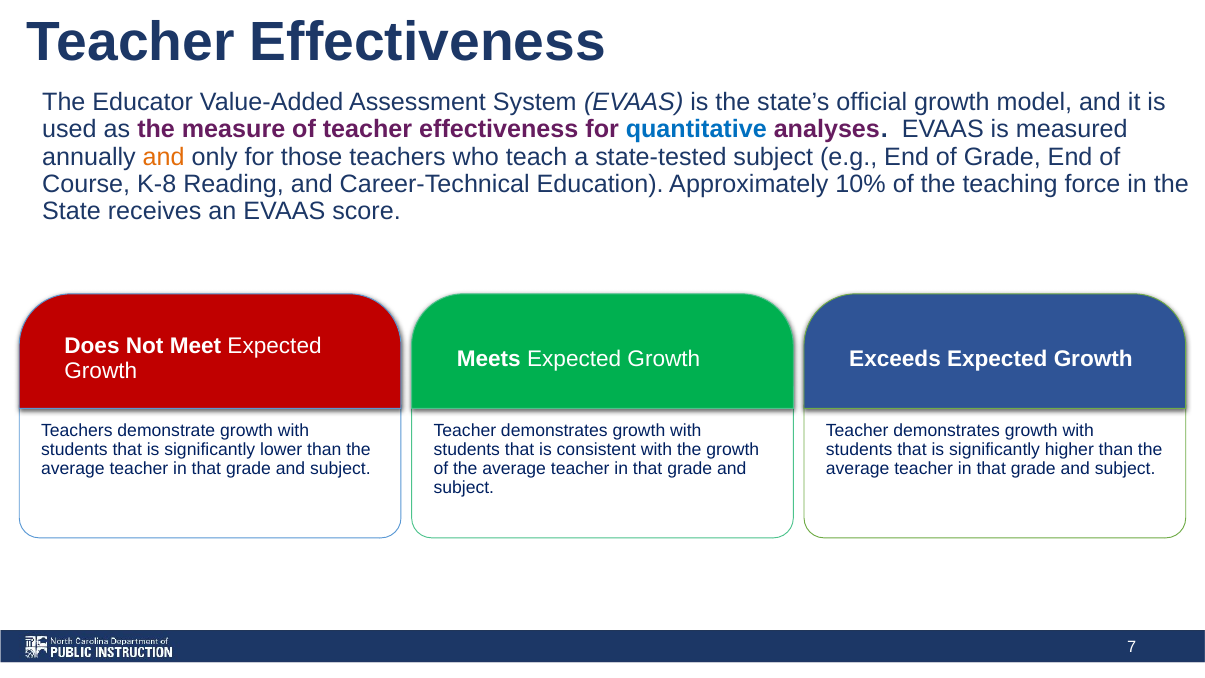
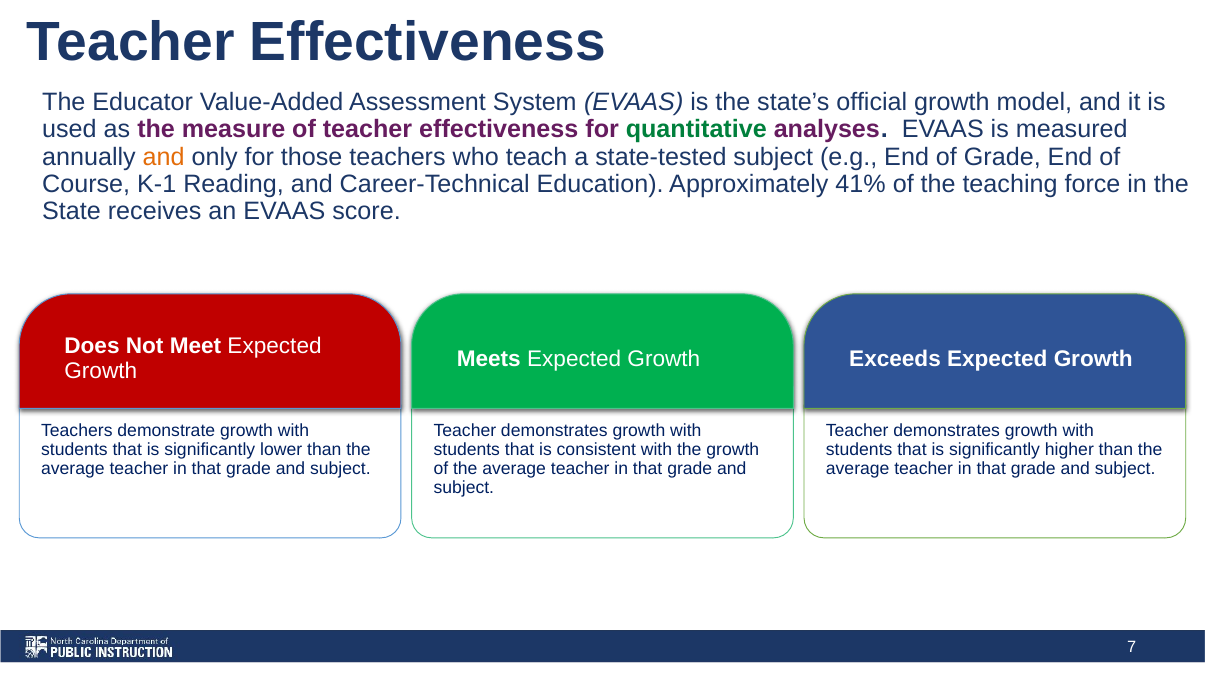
quantitative colour: blue -> green
K-8: K-8 -> K-1
10%: 10% -> 41%
